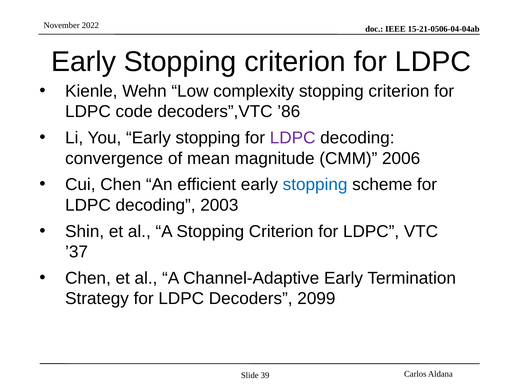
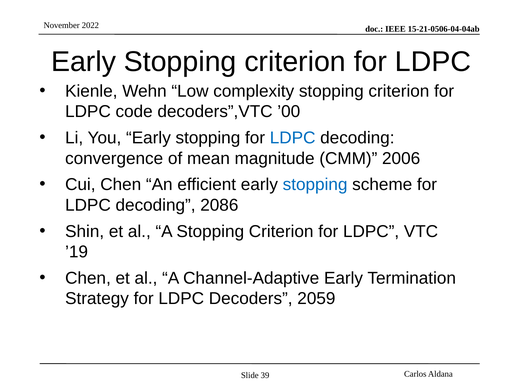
’86: ’86 -> ’00
LDPC at (293, 138) colour: purple -> blue
2003: 2003 -> 2086
’37: ’37 -> ’19
2099: 2099 -> 2059
